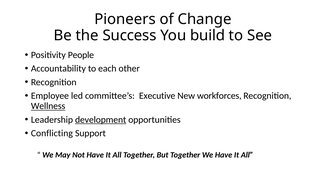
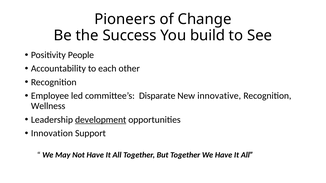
Executive: Executive -> Disparate
workforces: workforces -> innovative
Wellness underline: present -> none
Conflicting: Conflicting -> Innovation
